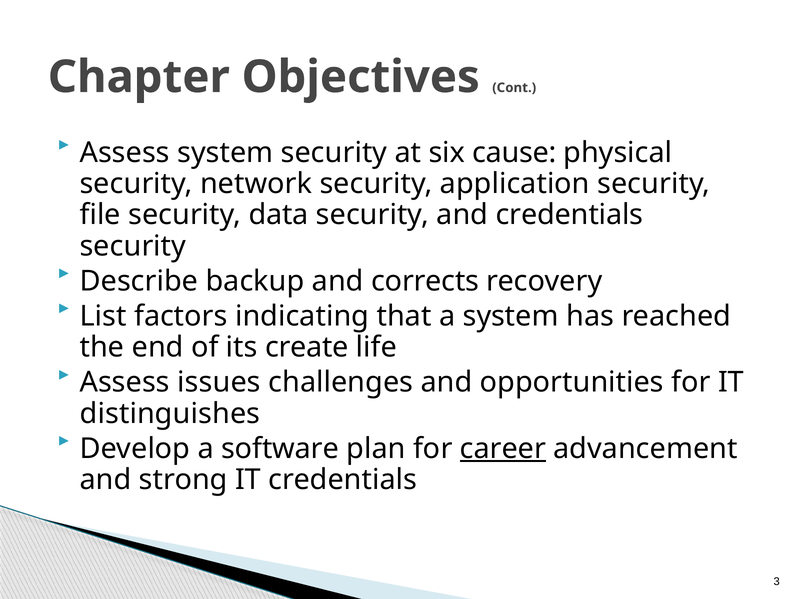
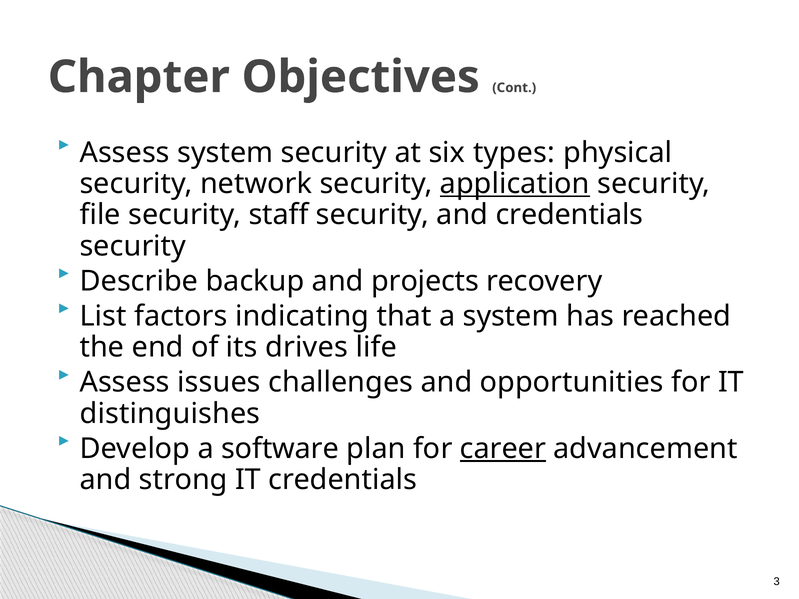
cause: cause -> types
application underline: none -> present
data: data -> staff
corrects: corrects -> projects
create: create -> drives
